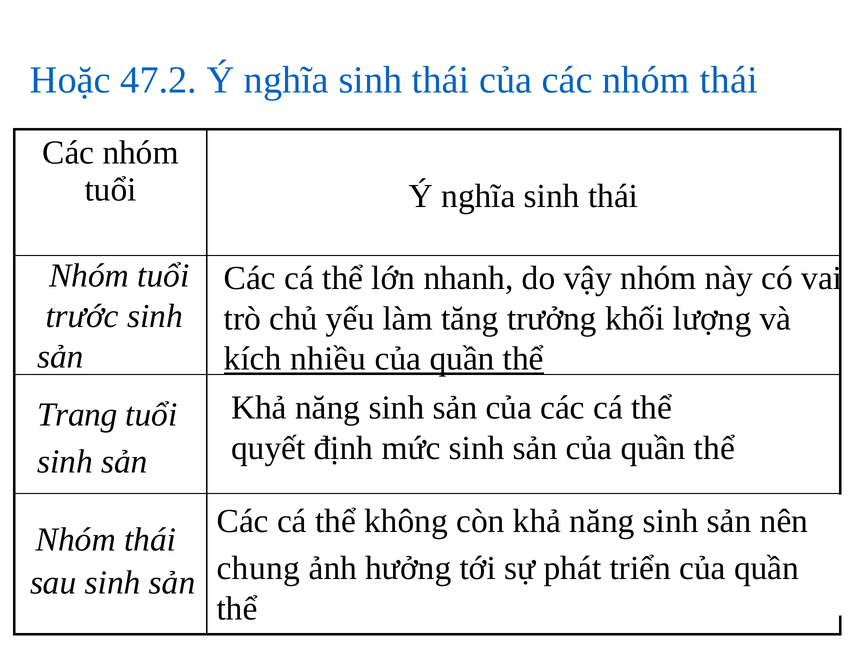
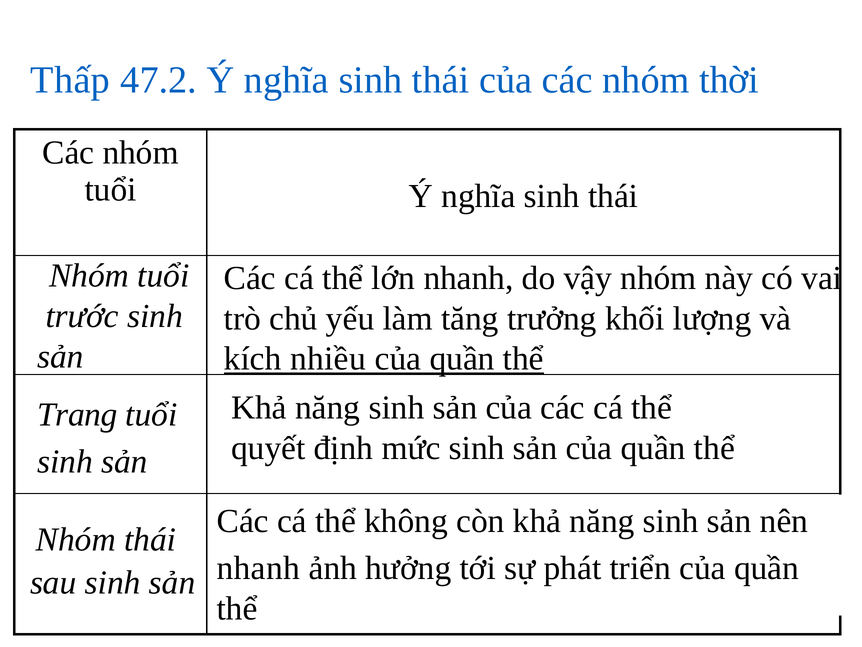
Hoặc: Hoặc -> Thấp
các nhóm thái: thái -> thời
chung at (258, 568): chung -> nhanh
